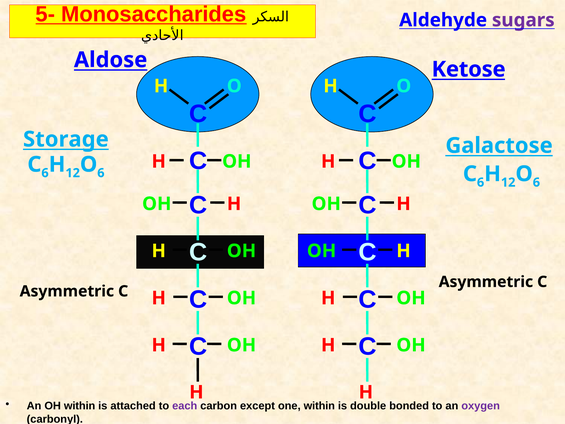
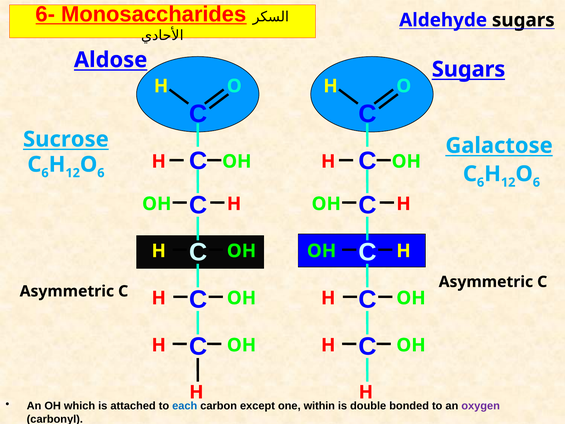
5-: 5- -> 6-
sugars at (523, 20) colour: purple -> black
Aldose Ketose: Ketose -> Sugars
Storage: Storage -> Sucrose
OH within: within -> which
each colour: purple -> blue
